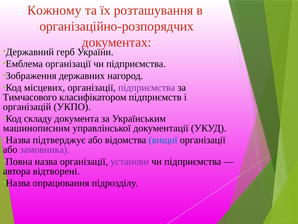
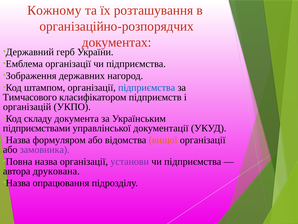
місцевих: місцевих -> штампом
підприємства at (147, 87) colour: purple -> blue
машинописним: машинописним -> підприємствами
підтверджує: підтверджує -> формуляром
вищої colour: blue -> orange
відтворені: відтворені -> друкована
